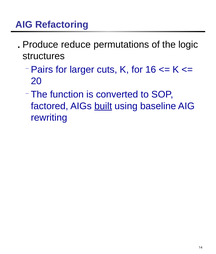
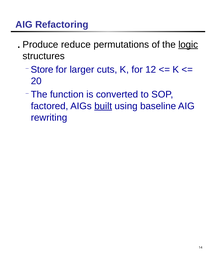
logic underline: none -> present
Pairs: Pairs -> Store
16: 16 -> 12
